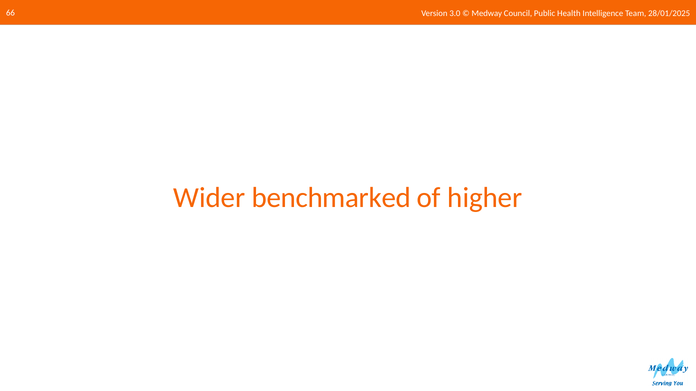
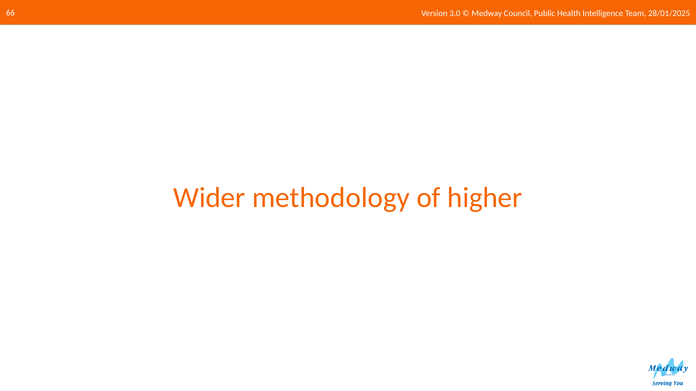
benchmarked: benchmarked -> methodology
